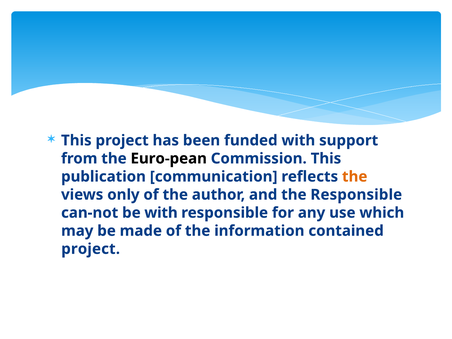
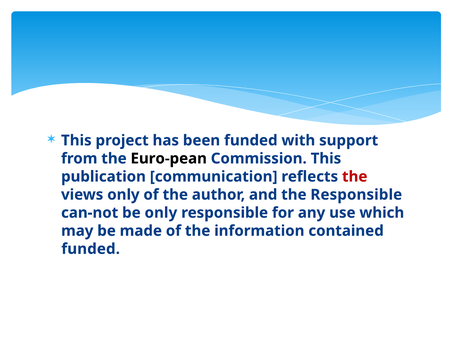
the at (355, 177) colour: orange -> red
be with: with -> only
project at (91, 249): project -> funded
